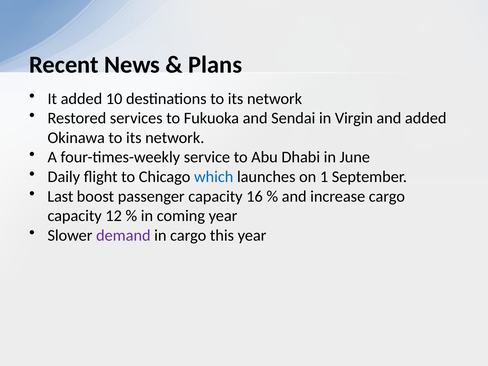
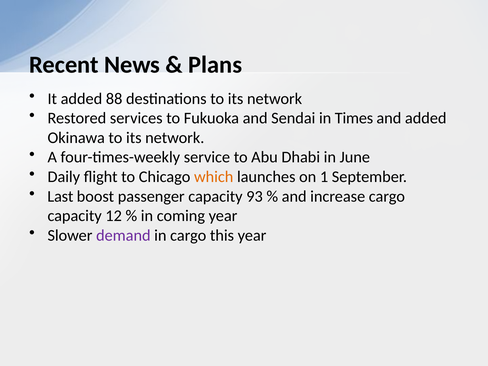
10: 10 -> 88
Virgin: Virgin -> Times
which colour: blue -> orange
16: 16 -> 93
